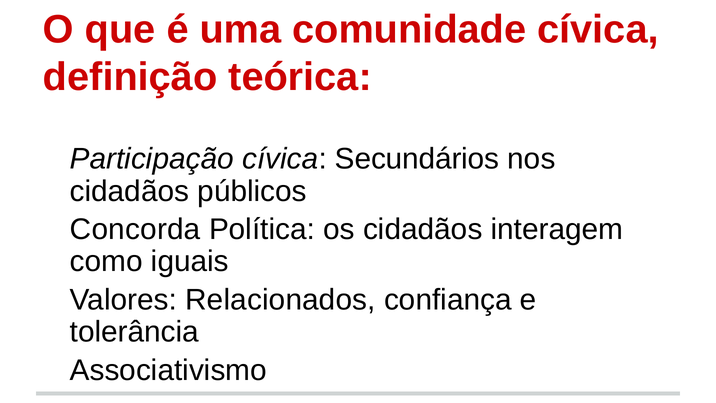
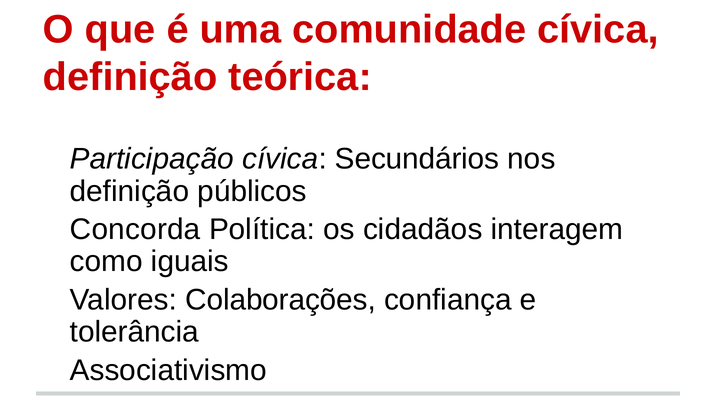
cidadãos at (129, 191): cidadãos -> definição
Relacionados: Relacionados -> Colaborações
